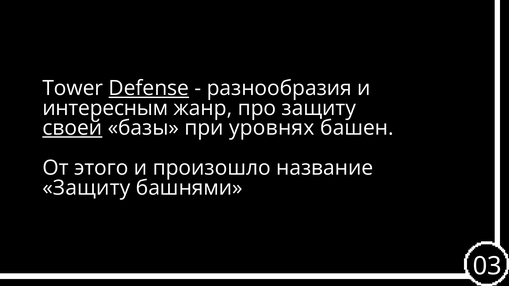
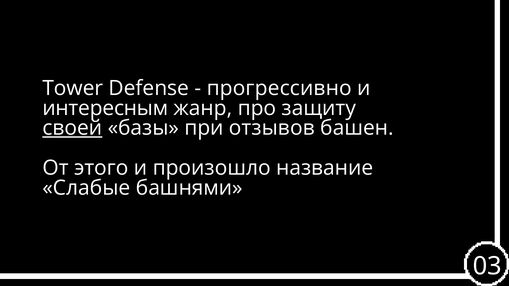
Defense underline: present -> none
разнообразия: разнообразия -> прогрессивно
уровнях: уровнях -> отзывов
Защиту at (86, 188): Защиту -> Слабые
